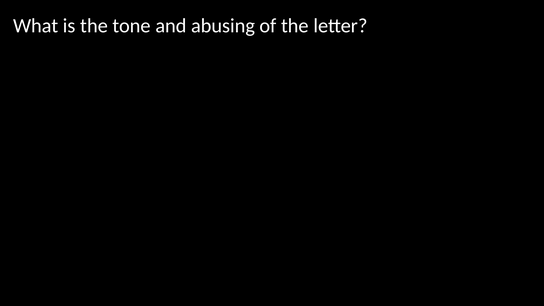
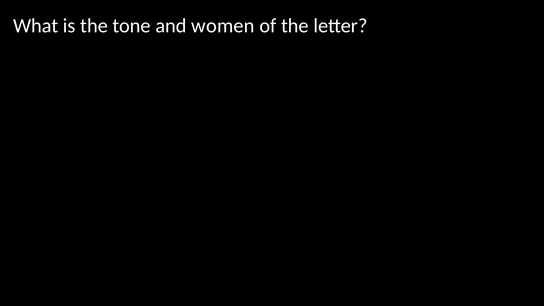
abusing: abusing -> women
